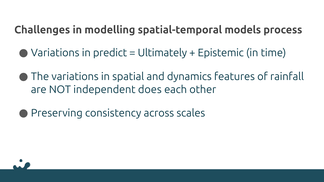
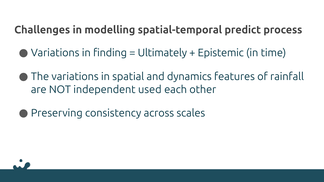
models: models -> predict
predict: predict -> finding
does: does -> used
